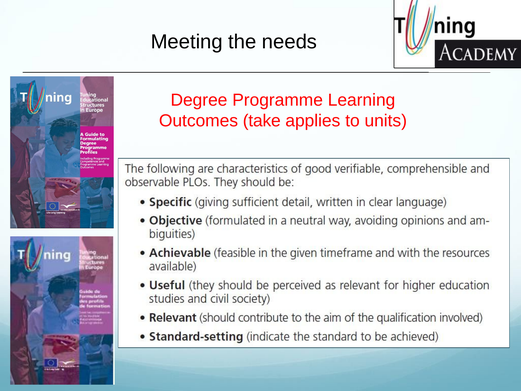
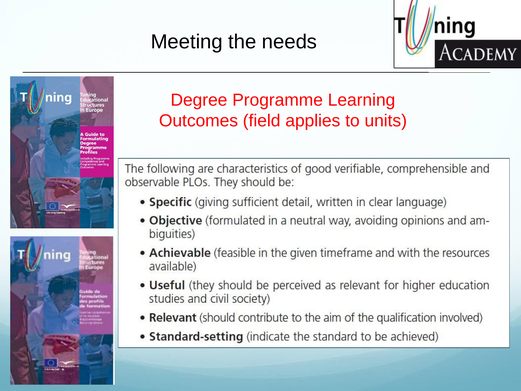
take: take -> field
